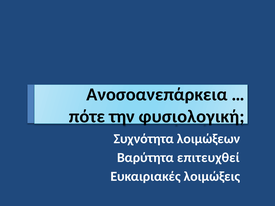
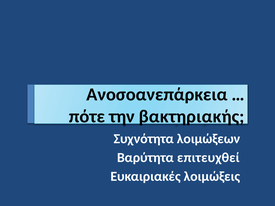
φυσιολογική: φυσιολογική -> βακτηριακής
